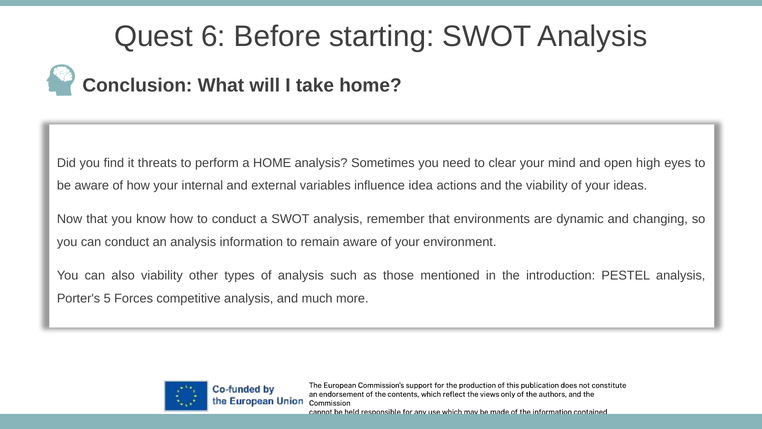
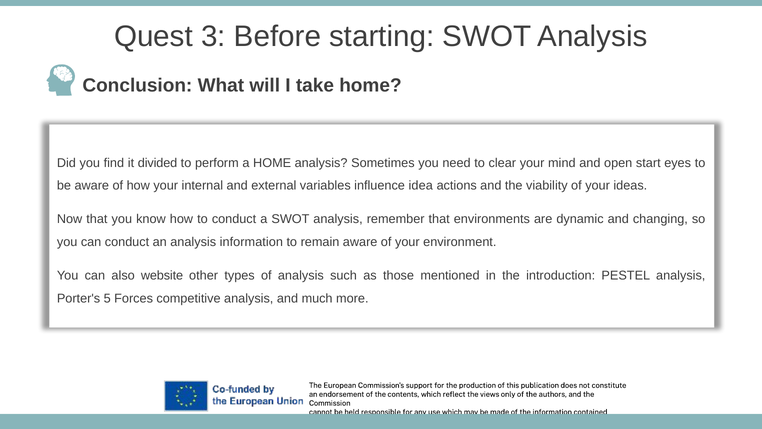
6: 6 -> 3
threats: threats -> divided
high: high -> start
also viability: viability -> website
